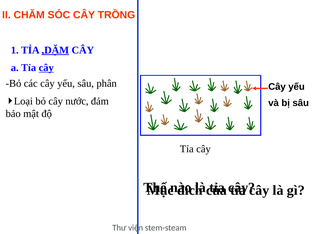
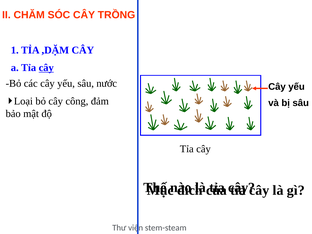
,DẶM underline: present -> none
phân: phân -> nước
nước: nước -> công
